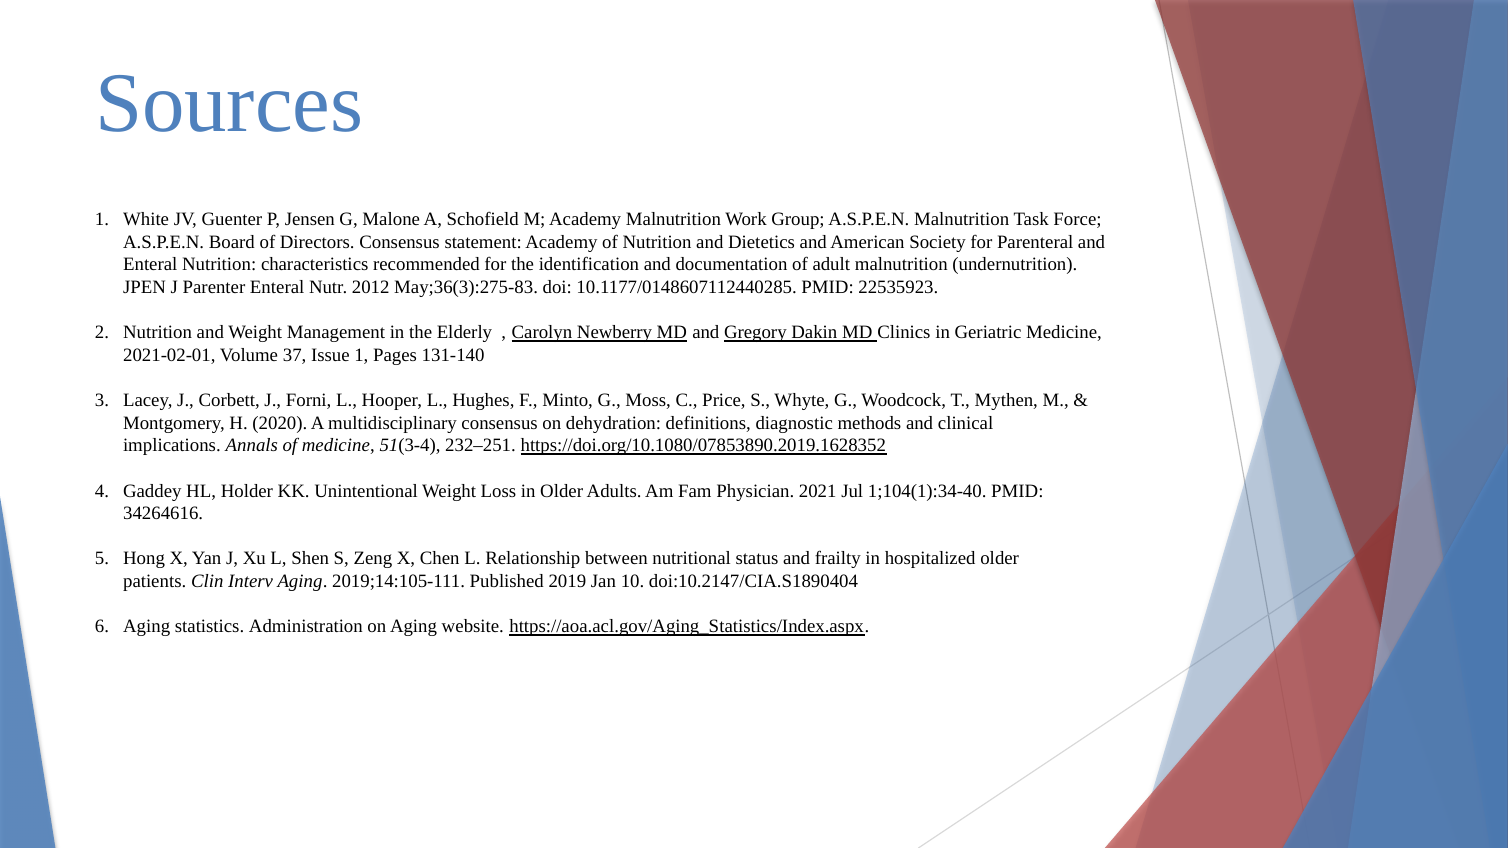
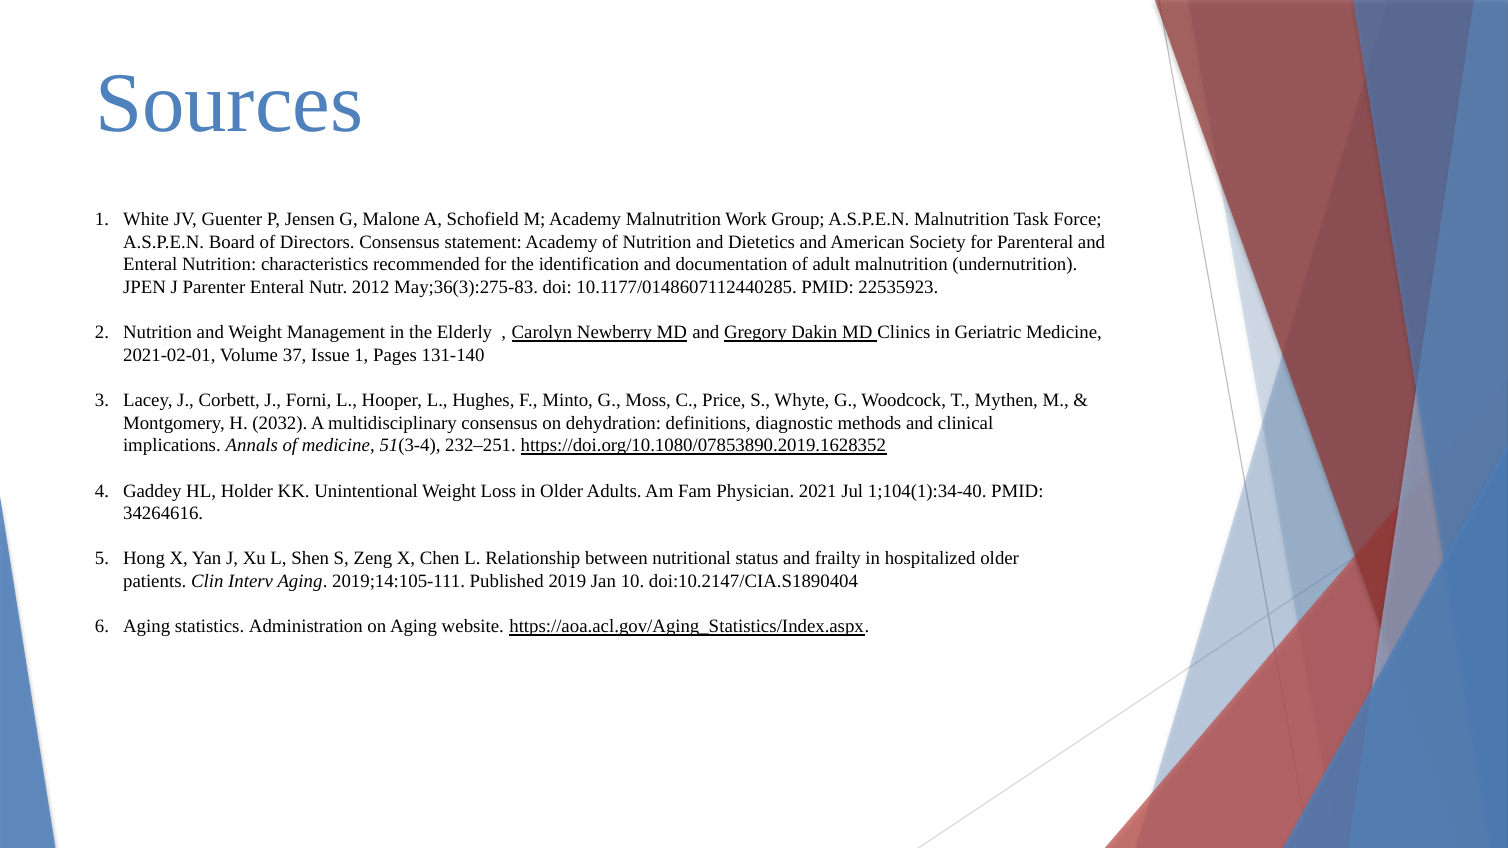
2020: 2020 -> 2032
